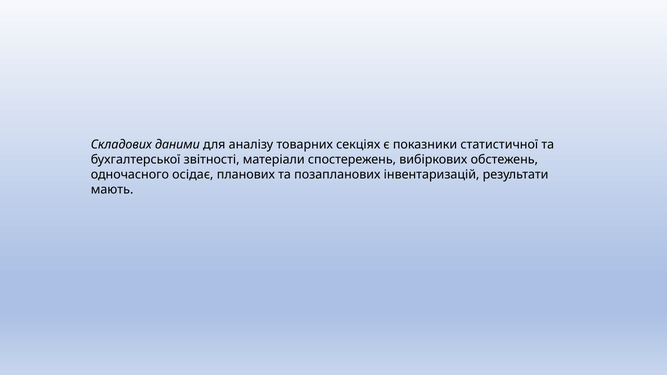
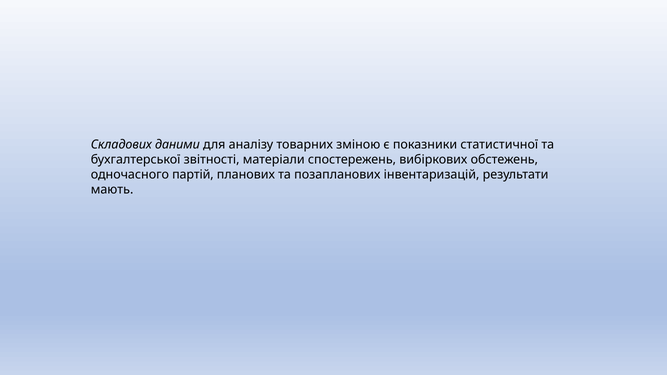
секціях: секціях -> зміною
осідає: осідає -> партій
